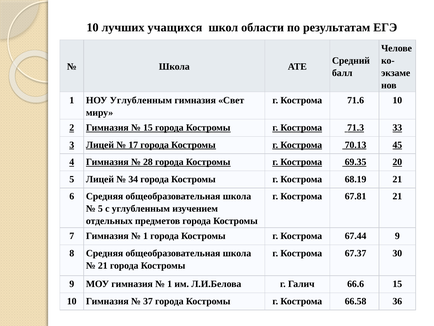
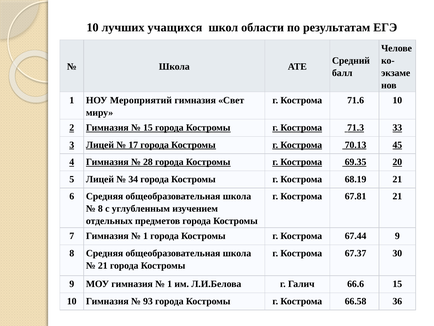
НОУ Углубленным: Углубленным -> Мероприятий
5 at (100, 208): 5 -> 8
37: 37 -> 93
